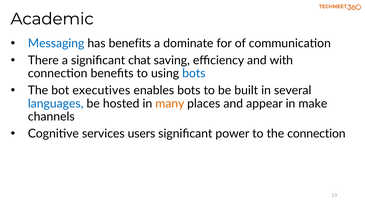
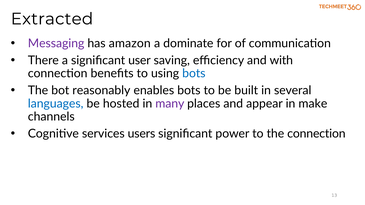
Academic: Academic -> Extracted
Messaging colour: blue -> purple
has benefits: benefits -> amazon
chat: chat -> user
executives: executives -> reasonably
many colour: orange -> purple
